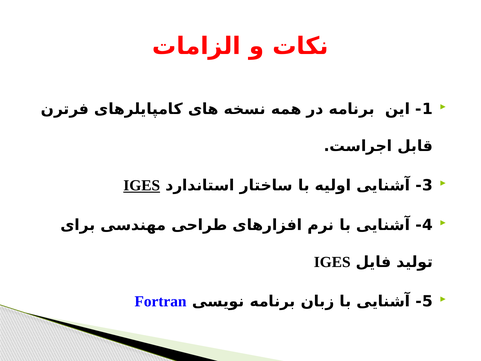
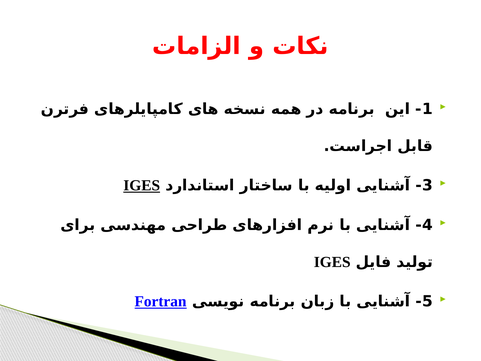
Fortran underline: none -> present
